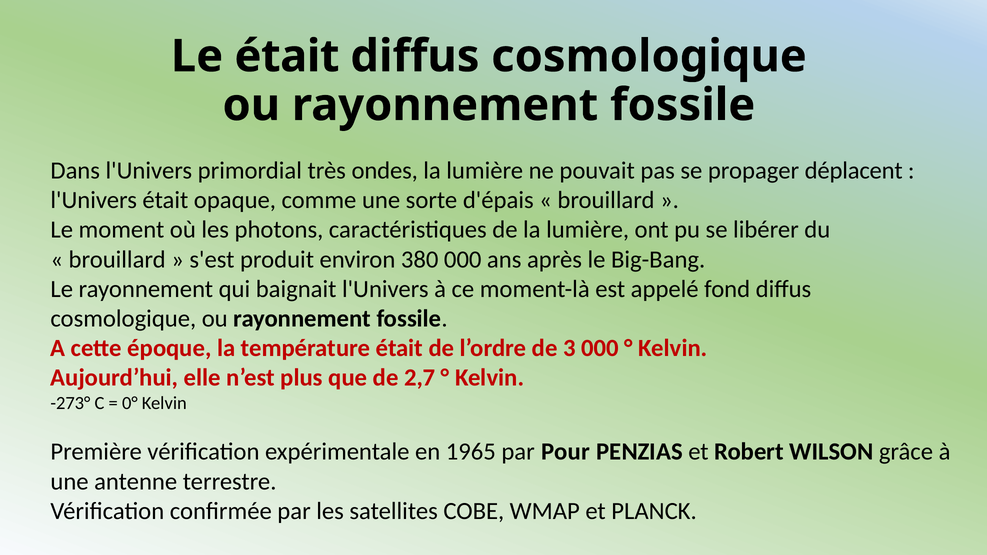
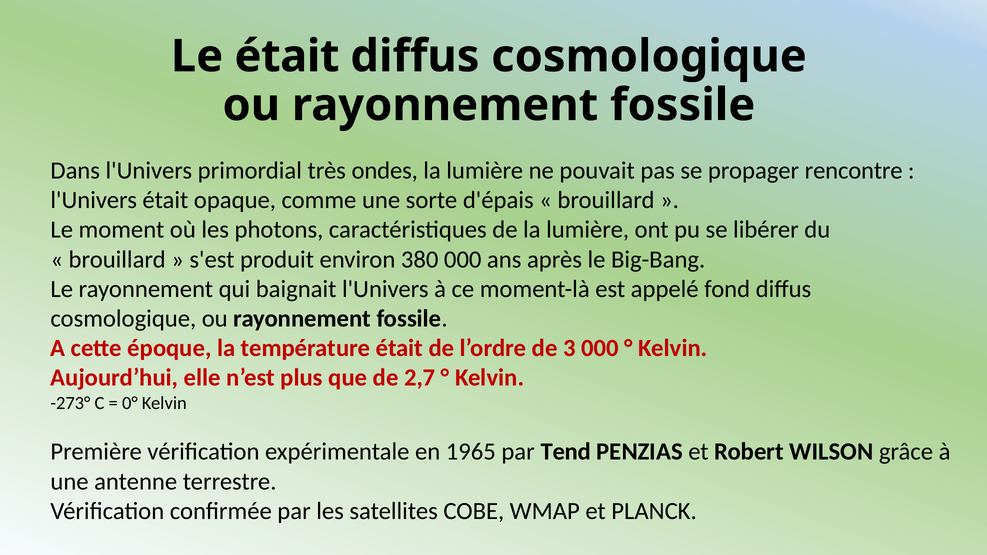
déplacent: déplacent -> rencontre
Pour: Pour -> Tend
